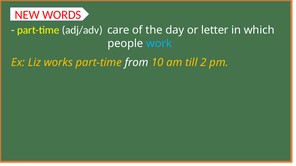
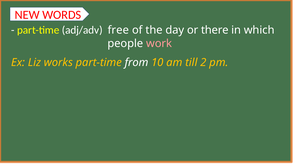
care: care -> free
letter: letter -> there
work colour: light blue -> pink
